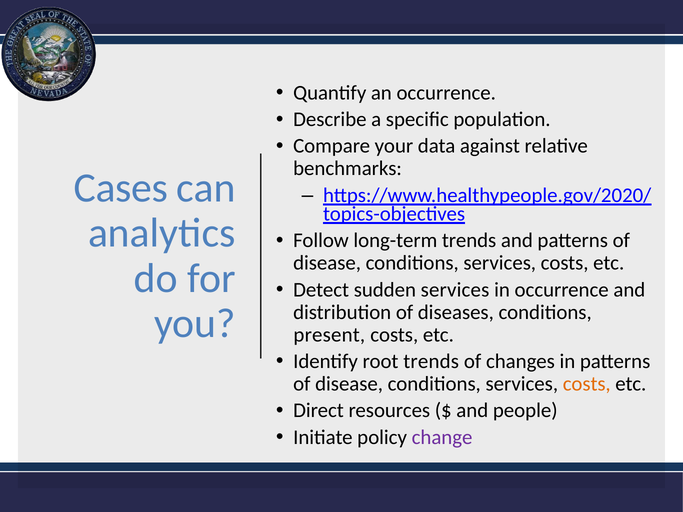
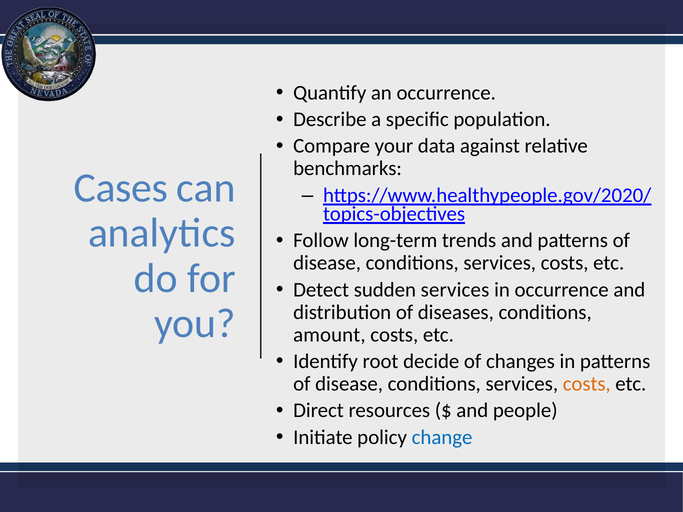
present: present -> amount
root trends: trends -> decide
change colour: purple -> blue
